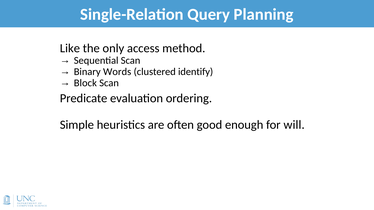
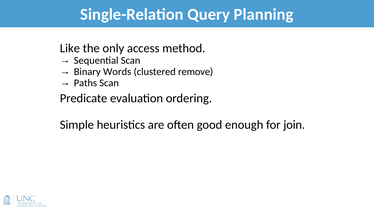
identify: identify -> remove
Block: Block -> Paths
will: will -> join
